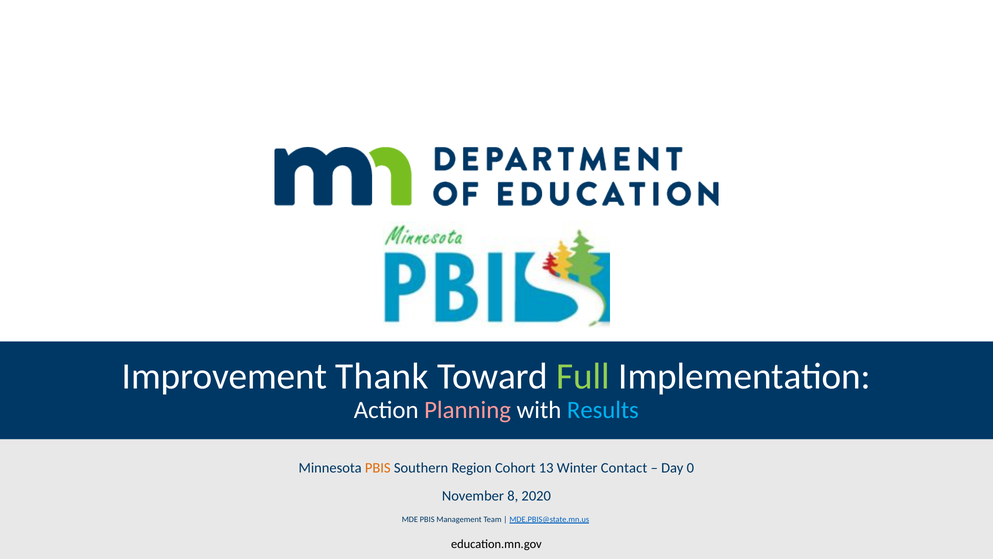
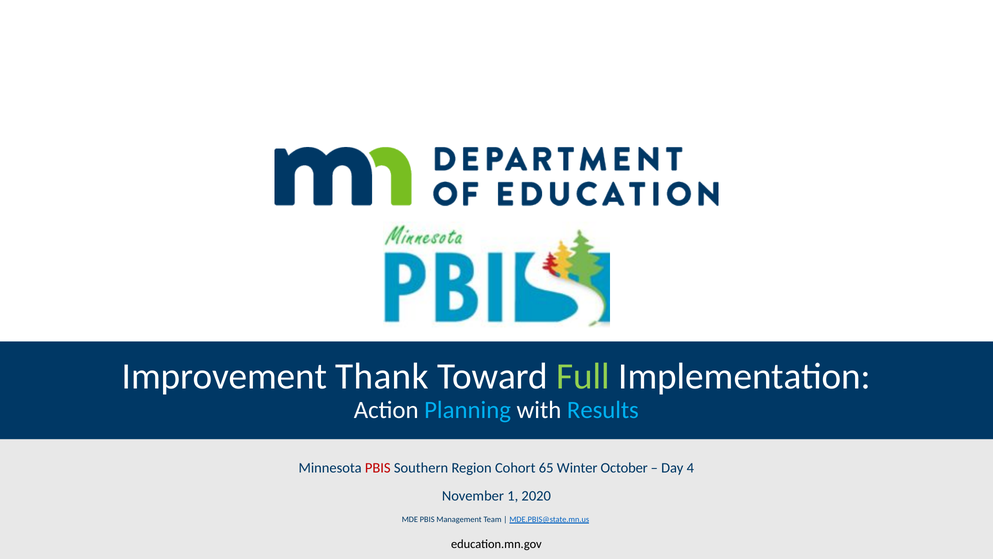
Planning colour: pink -> light blue
PBIS at (378, 468) colour: orange -> red
13: 13 -> 65
Contact: Contact -> October
0: 0 -> 4
8: 8 -> 1
